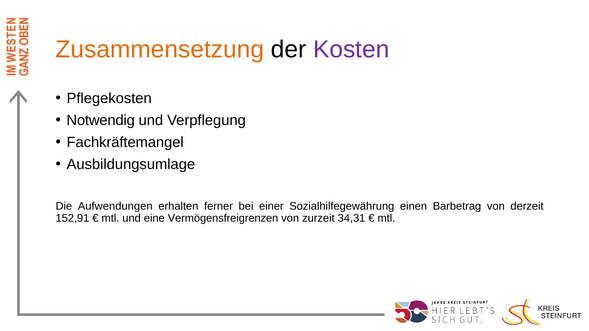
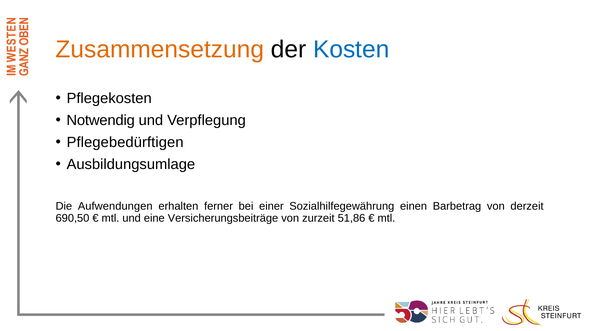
Kosten colour: purple -> blue
Fachkräftemangel: Fachkräftemangel -> Pflegebedürftigen
152,91: 152,91 -> 690,50
Vermögensfreigrenzen: Vermögensfreigrenzen -> Versicherungsbeiträge
34,31: 34,31 -> 51,86
